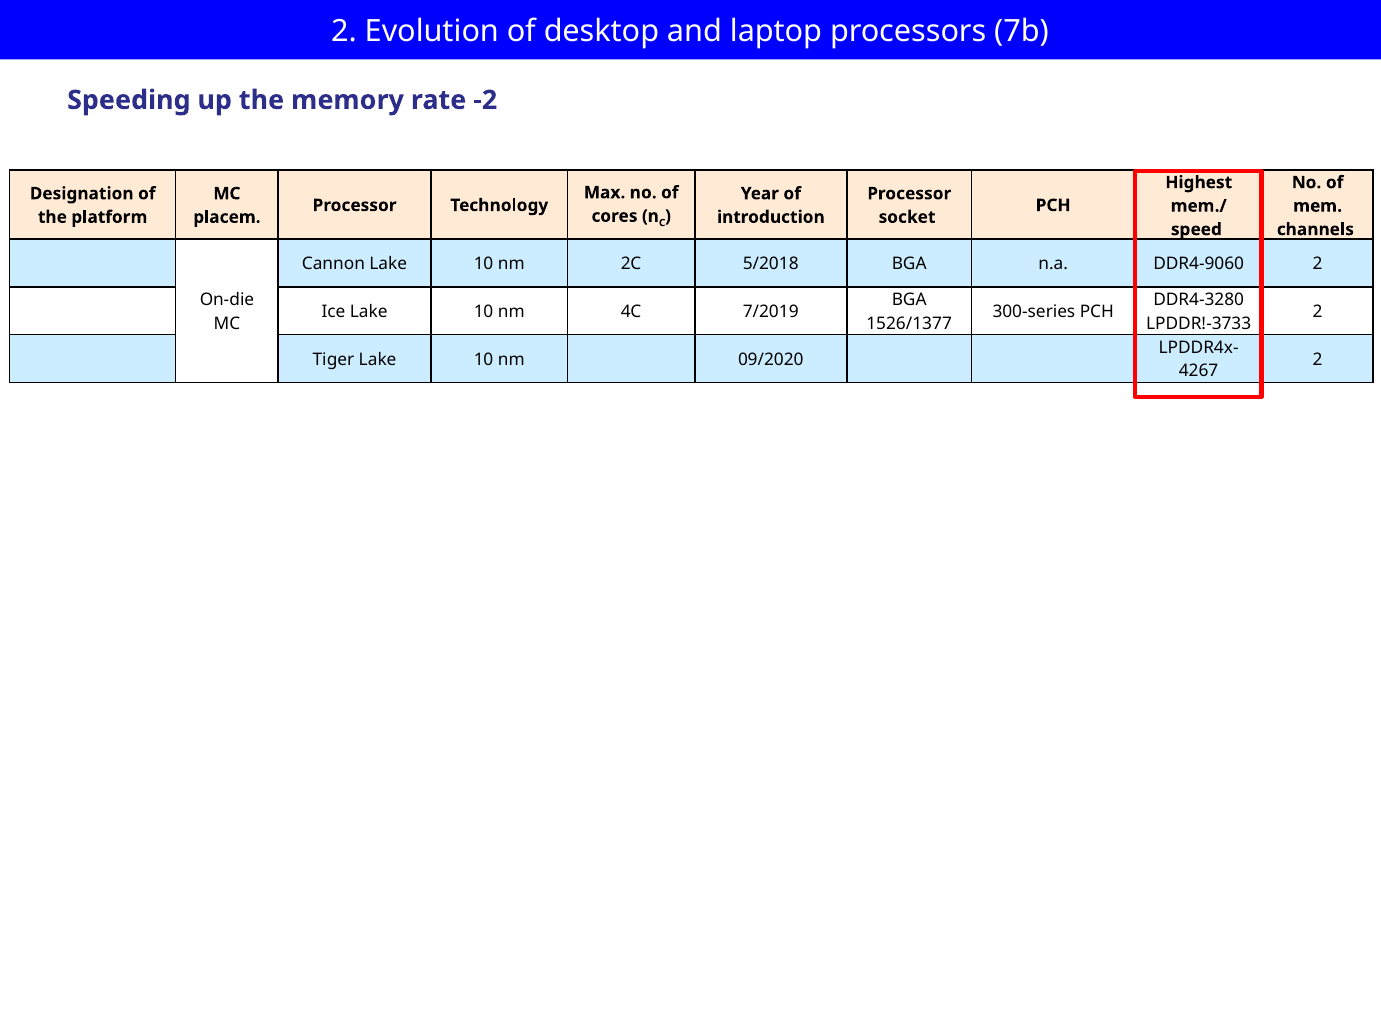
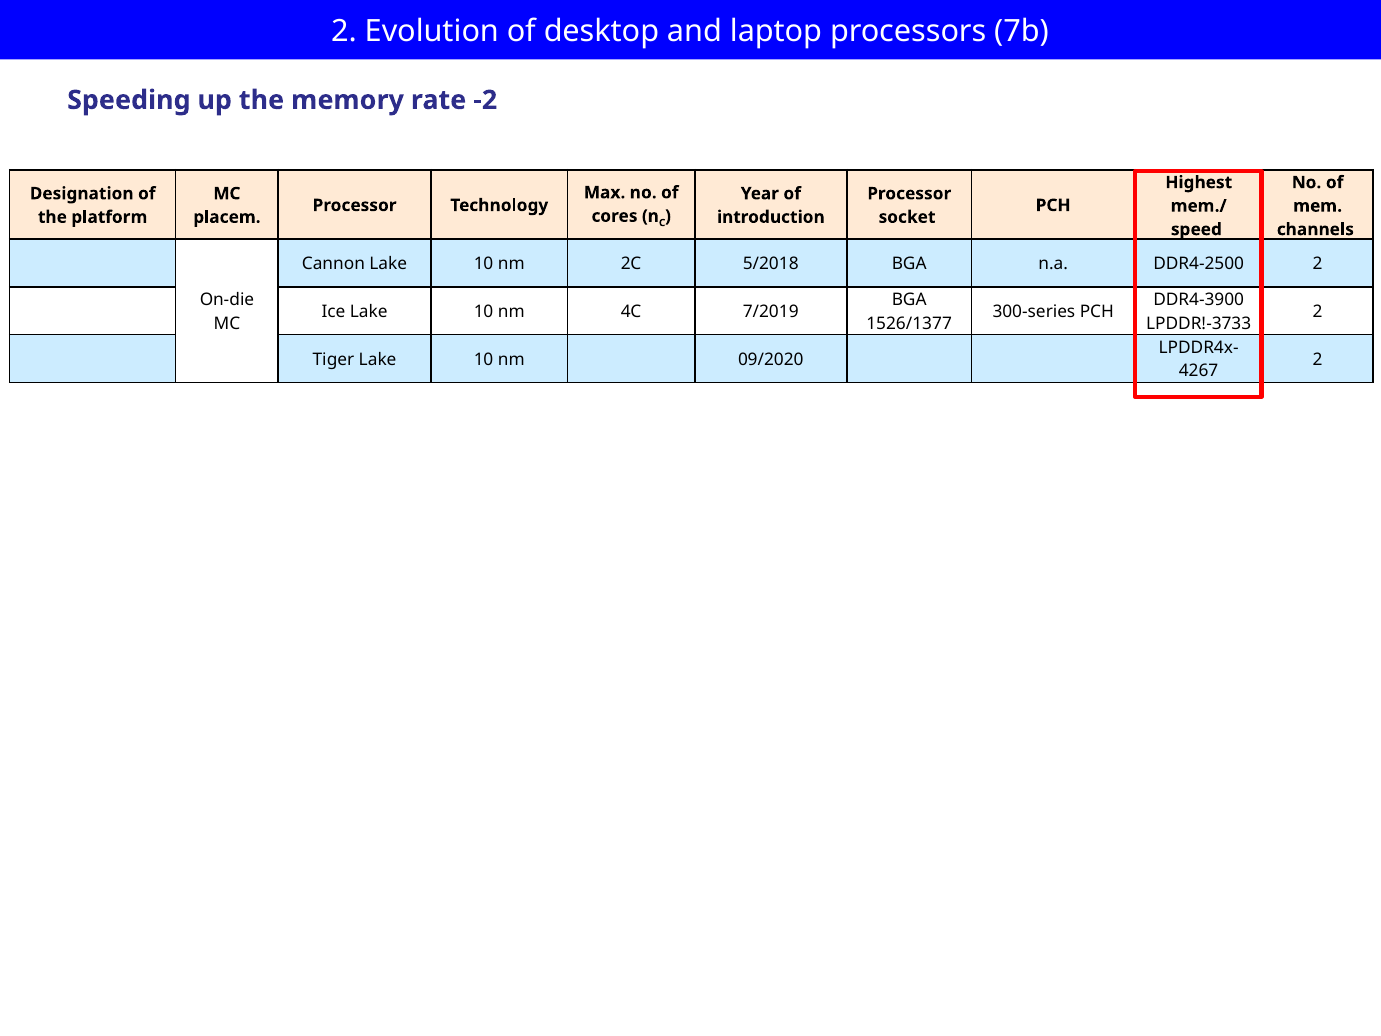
DDR4-9060: DDR4-9060 -> DDR4-2500
DDR4-3280: DDR4-3280 -> DDR4-3900
